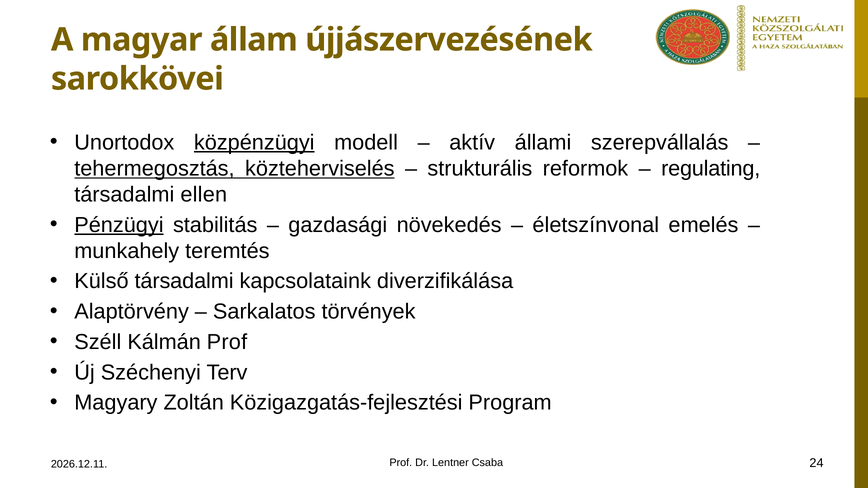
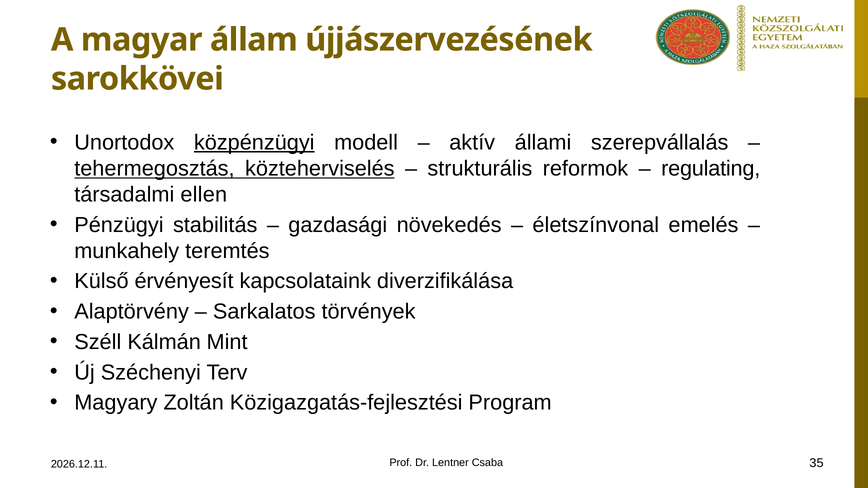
Pénzügyi underline: present -> none
Külső társadalmi: társadalmi -> érvényesít
Kálmán Prof: Prof -> Mint
24: 24 -> 35
